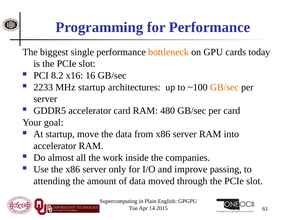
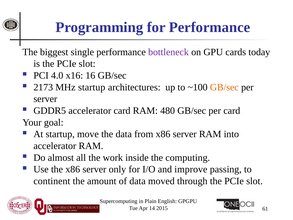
bottleneck colour: orange -> purple
8.2: 8.2 -> 4.0
2233: 2233 -> 2173
companies: companies -> computing
attending: attending -> continent
